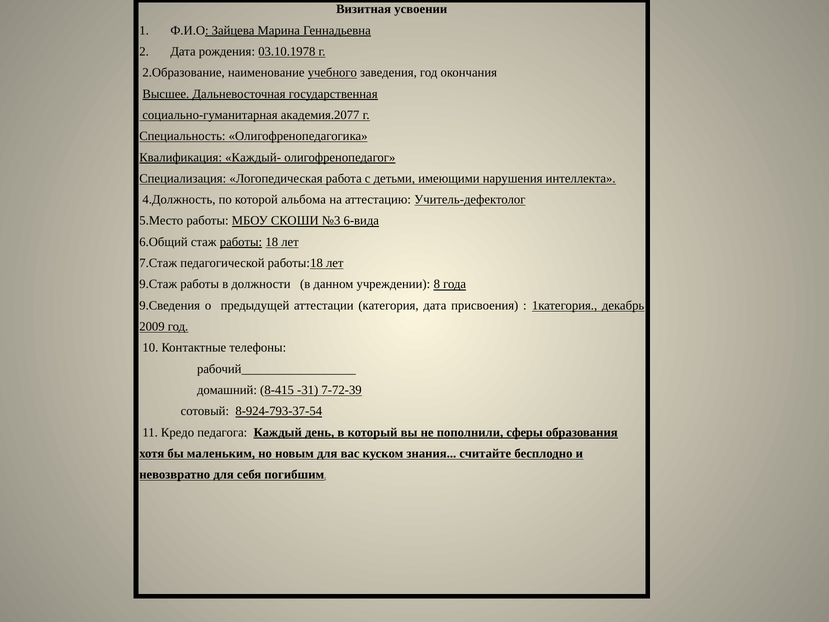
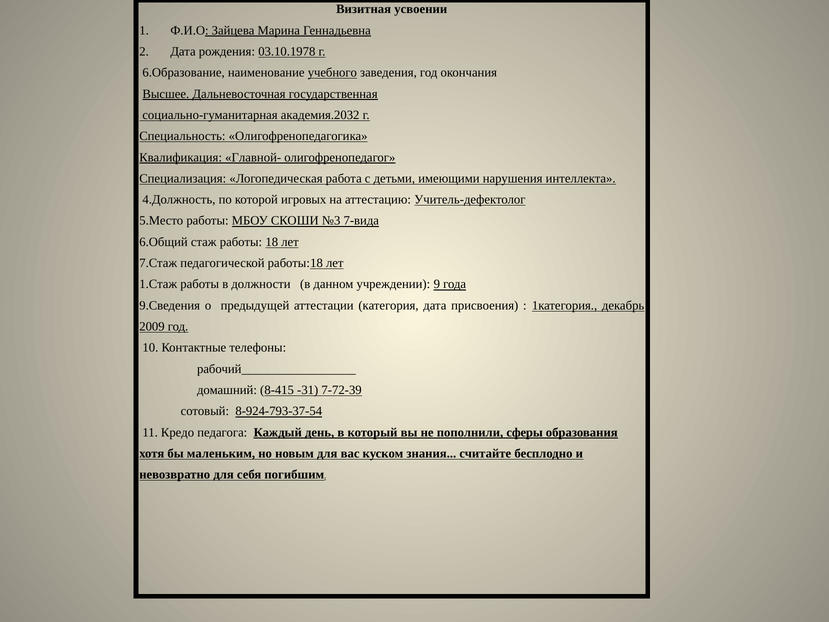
2.Образование: 2.Образование -> 6.Образование
академия.2077: академия.2077 -> академия.2032
Каждый-: Каждый- -> Главной-
альбома: альбома -> игровых
6-вида: 6-вида -> 7-вида
работы at (241, 242) underline: present -> none
9.Стаж: 9.Стаж -> 1.Стаж
8: 8 -> 9
